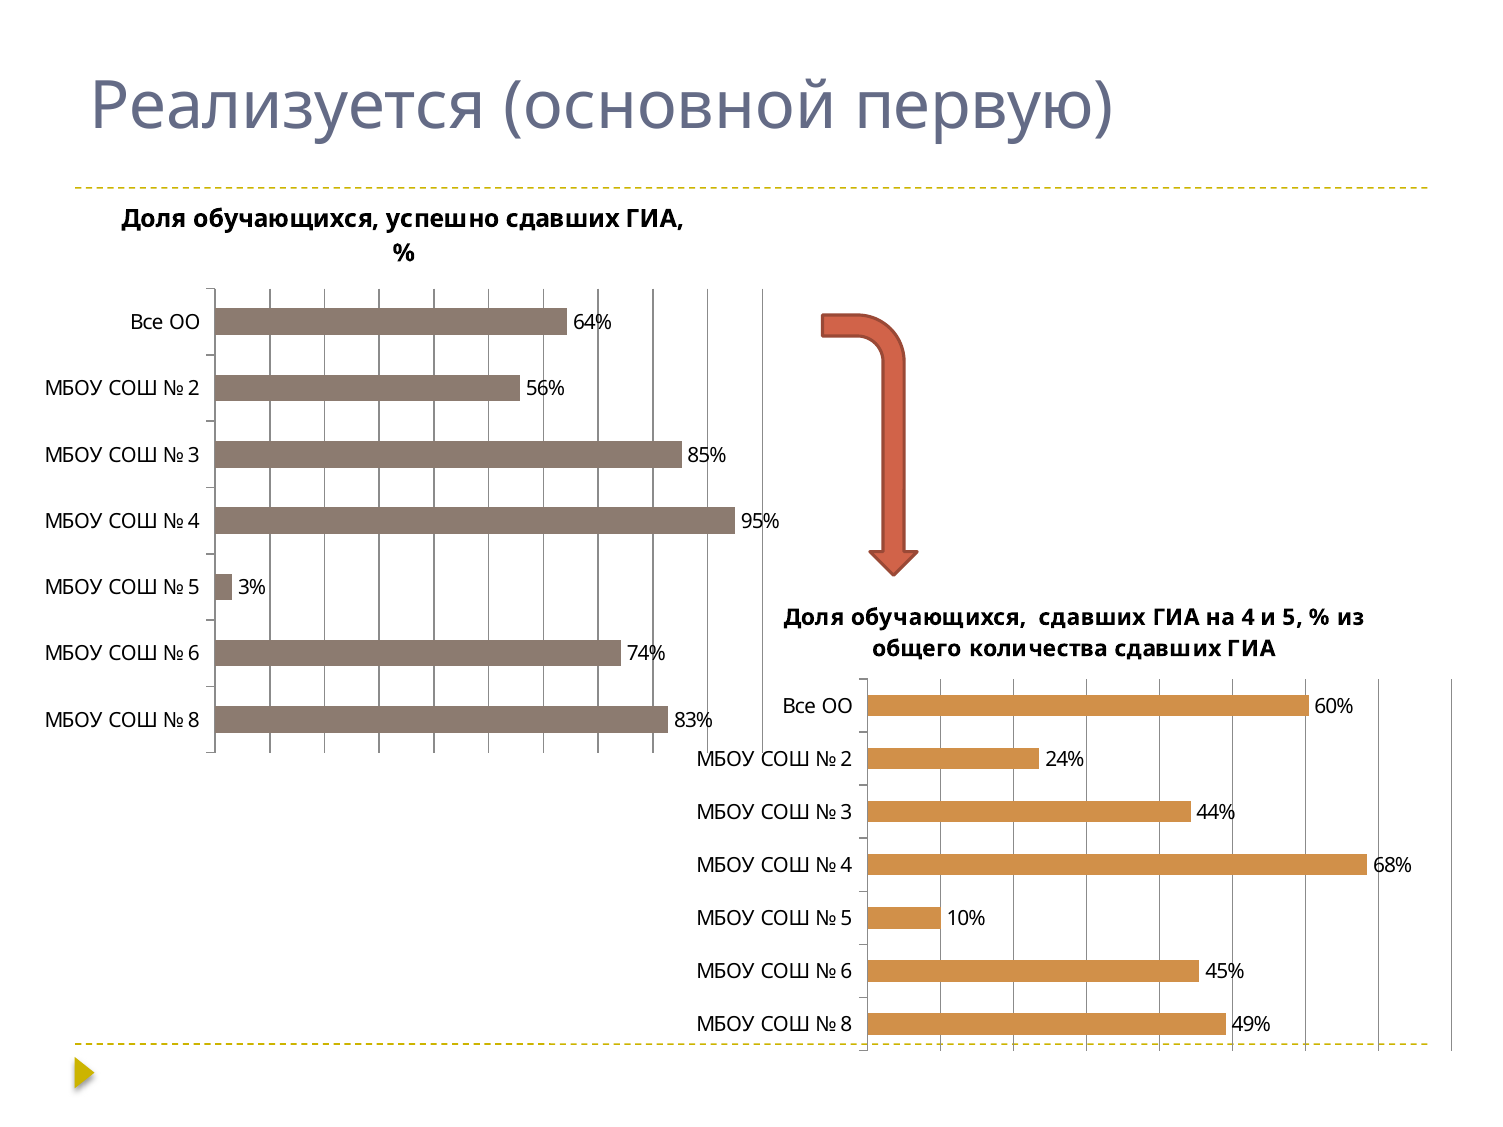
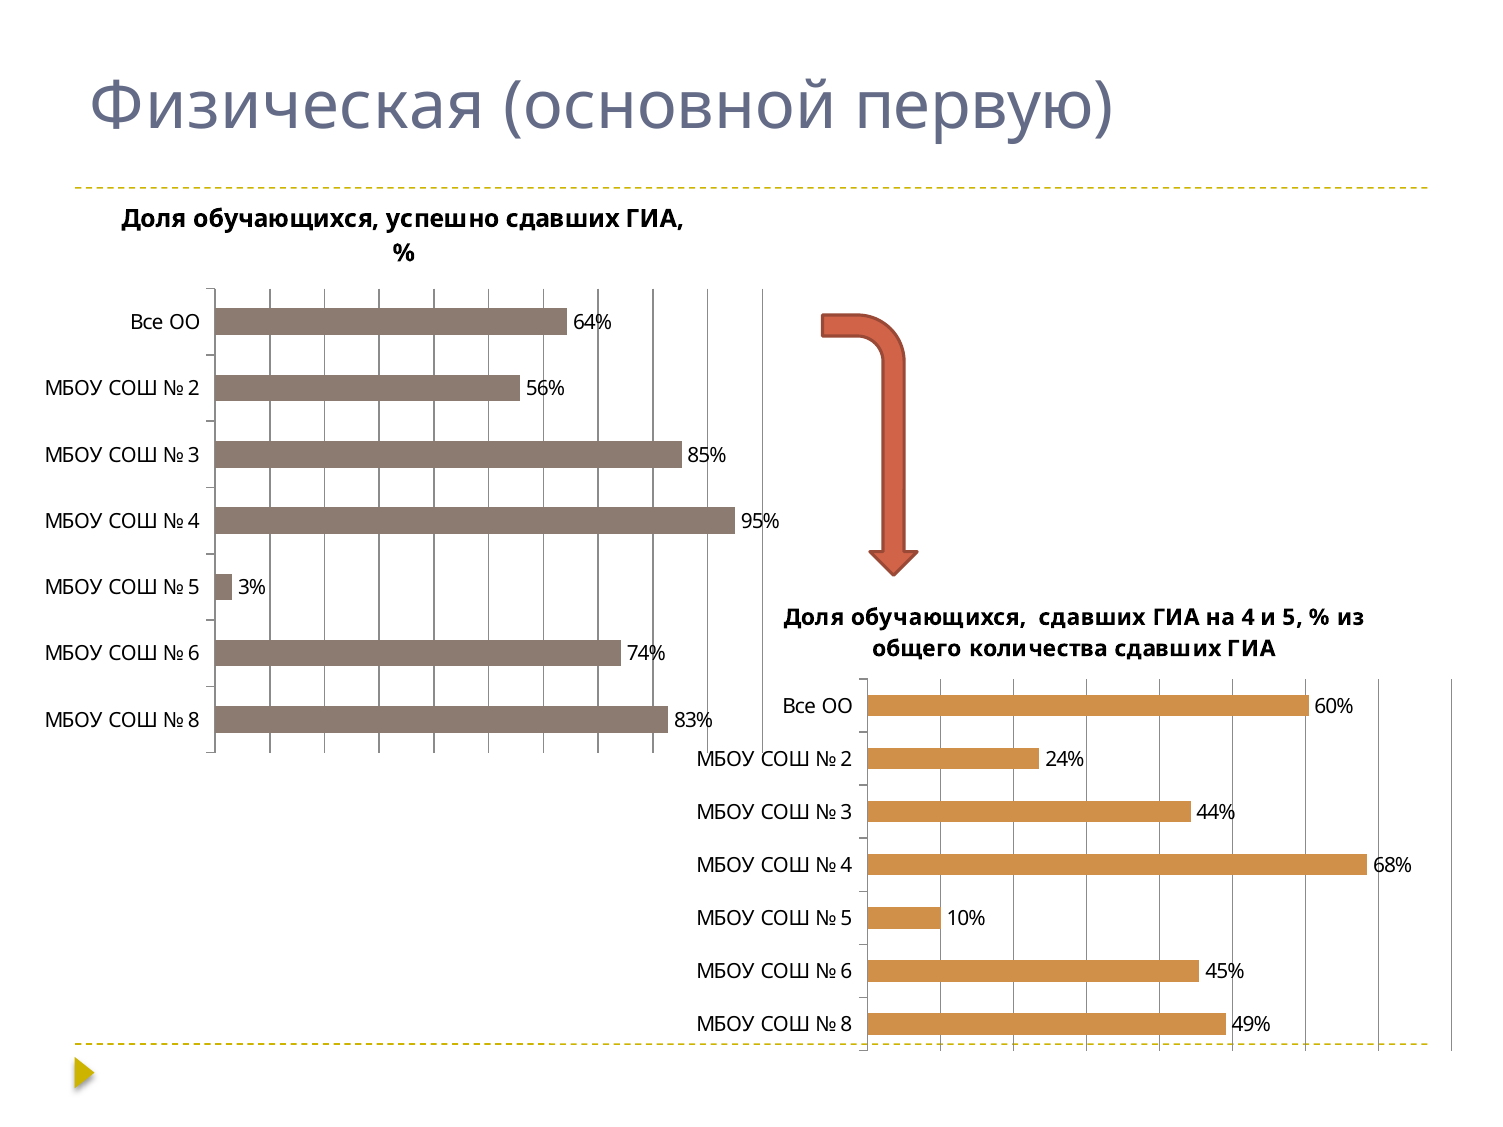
Реализуется: Реализуется -> Физическая
